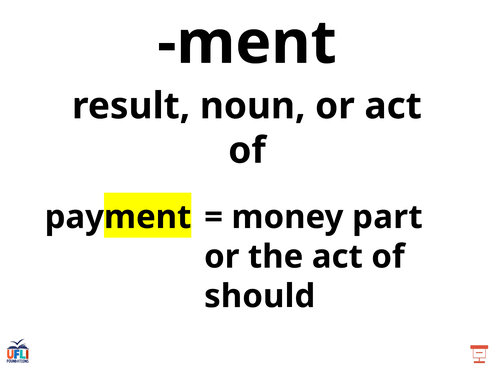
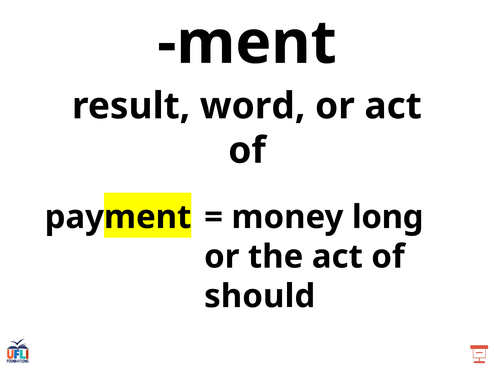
noun: noun -> word
part: part -> long
